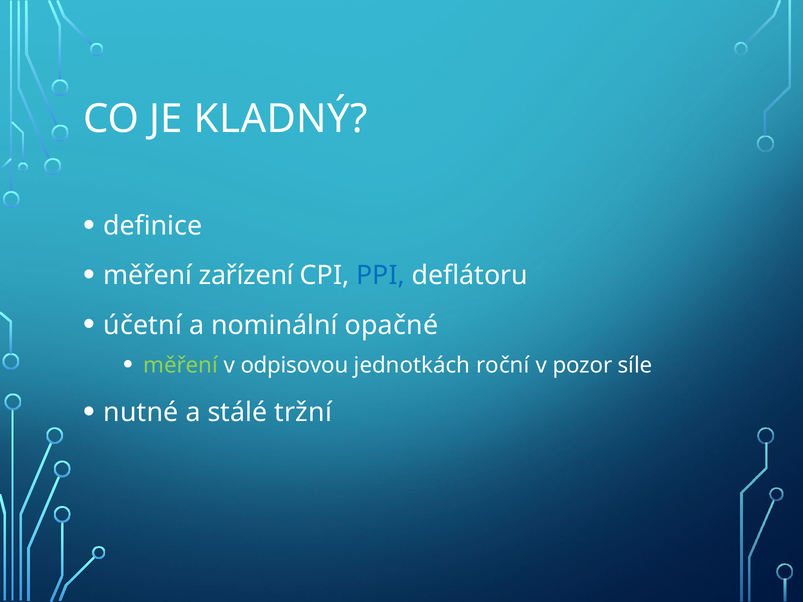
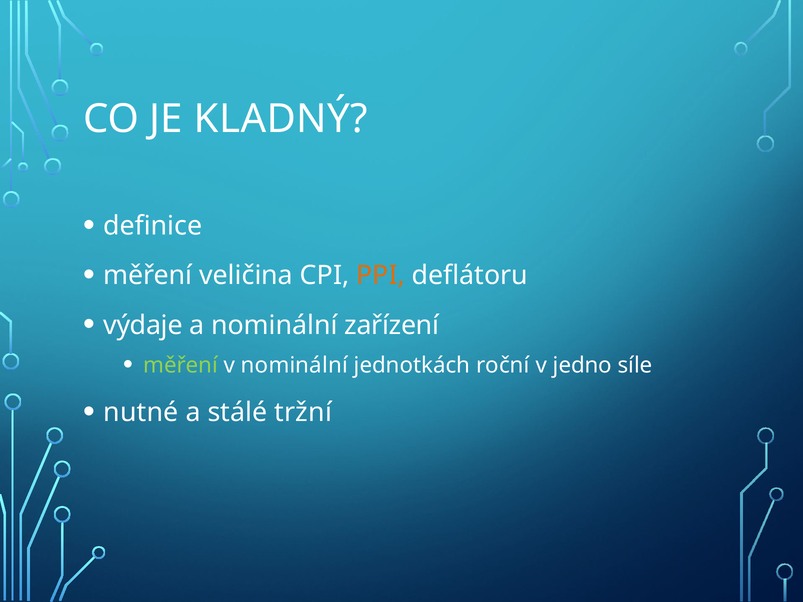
zařízení: zařízení -> veličina
PPI colour: blue -> orange
účetní: účetní -> výdaje
opačné: opačné -> zařízení
v odpisovou: odpisovou -> nominální
pozor: pozor -> jedno
